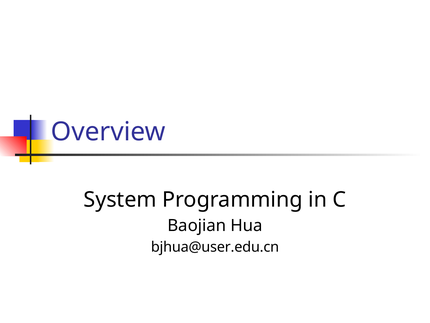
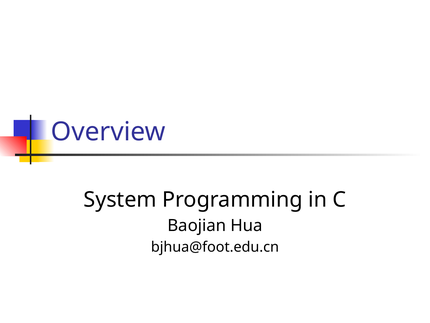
bjhua@user.edu.cn: bjhua@user.edu.cn -> bjhua@foot.edu.cn
